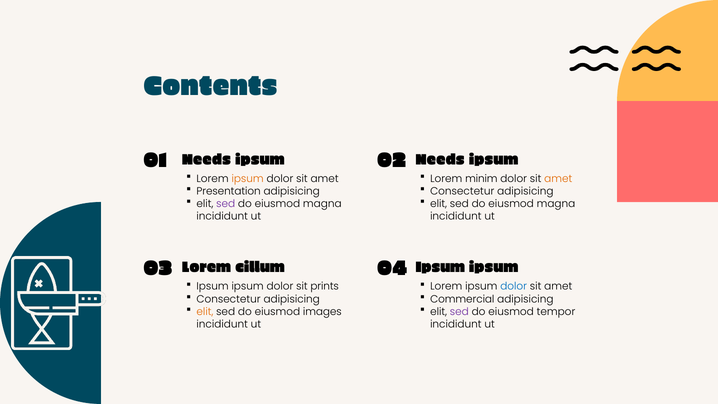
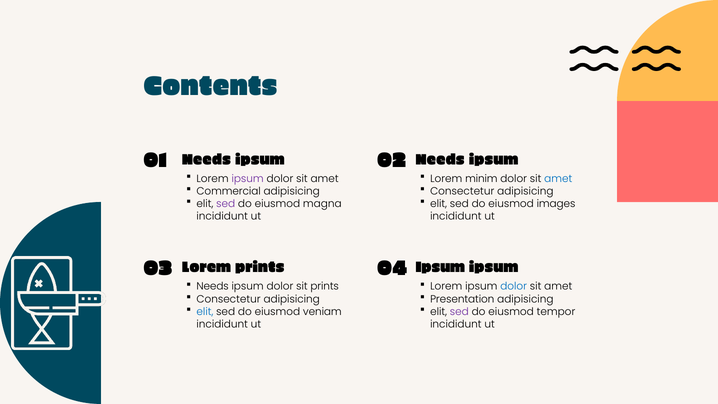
ipsum at (248, 179) colour: orange -> purple
amet at (558, 179) colour: orange -> blue
Presentation: Presentation -> Commercial
magna at (556, 204): magna -> images
Lorem cillum: cillum -> prints
Ipsum at (213, 286): Ipsum -> Needs
Commercial: Commercial -> Presentation
elit at (205, 312) colour: orange -> blue
images: images -> veniam
